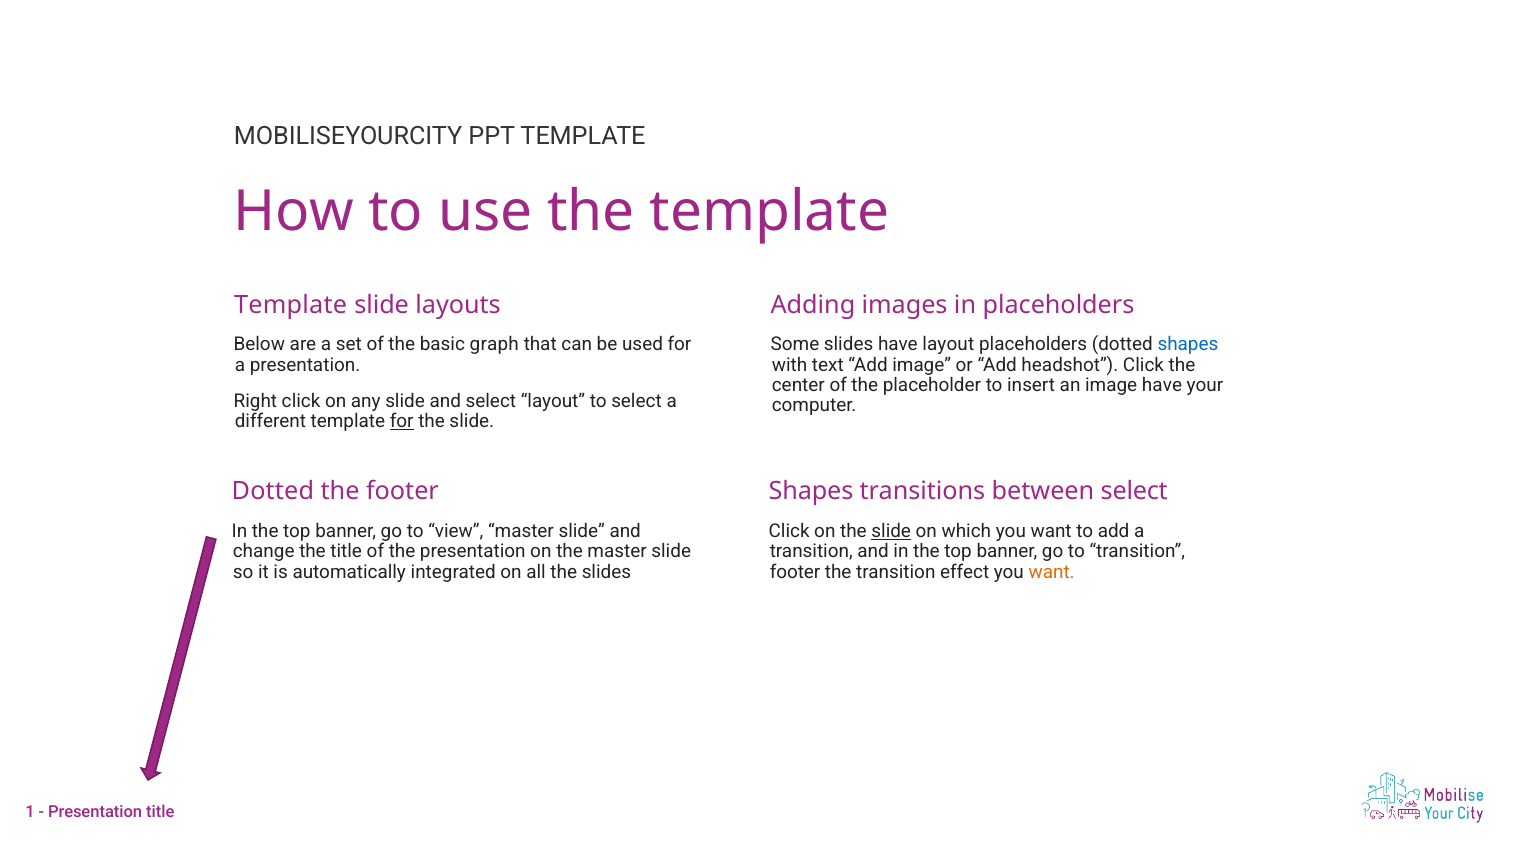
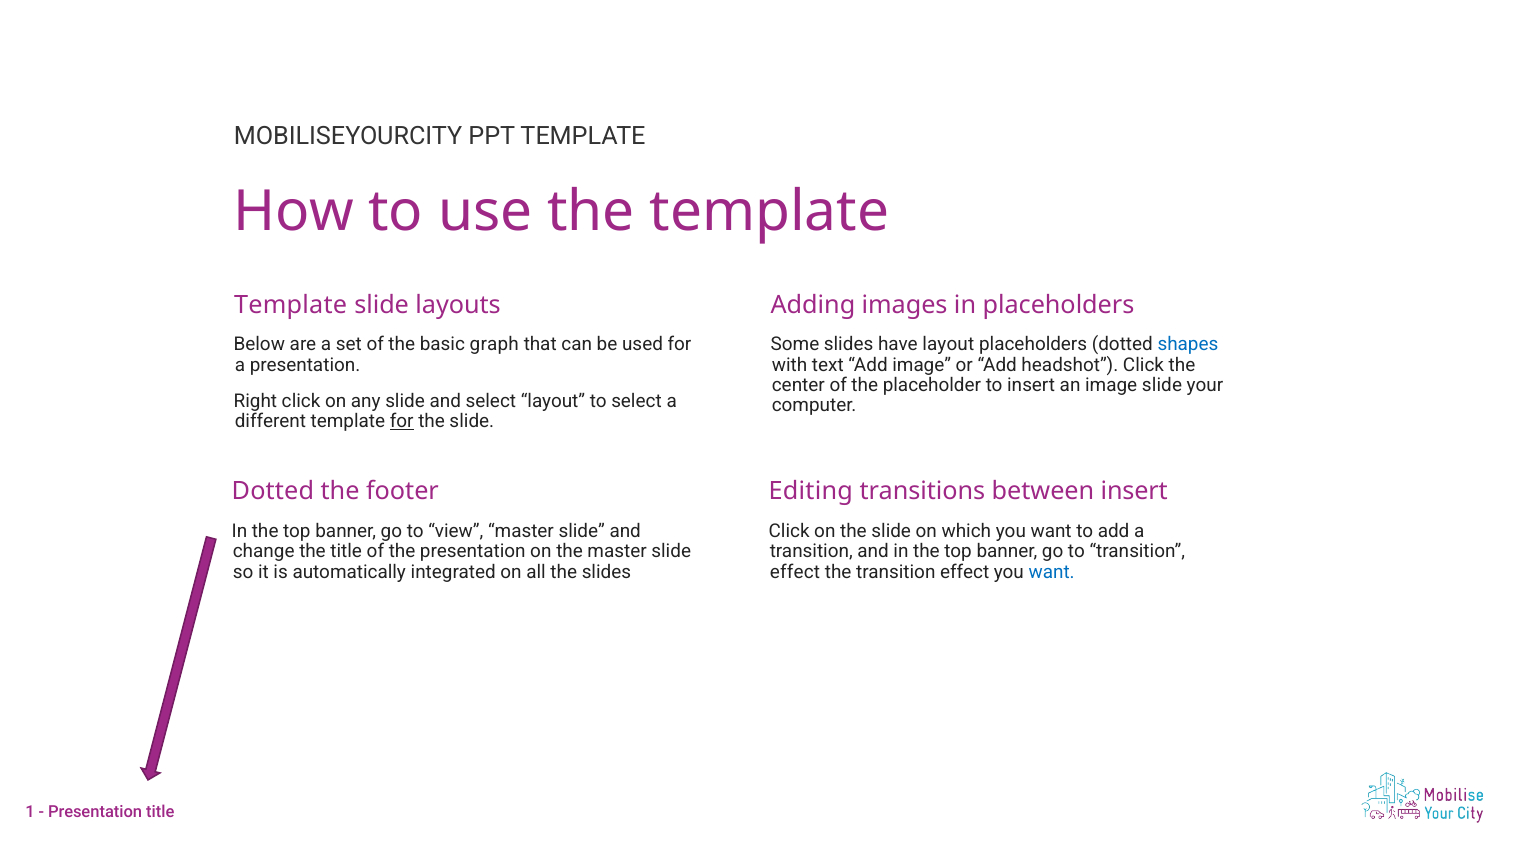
image have: have -> slide
Shapes at (811, 491): Shapes -> Editing
between select: select -> insert
slide at (891, 531) underline: present -> none
footer at (795, 572): footer -> effect
want at (1052, 572) colour: orange -> blue
